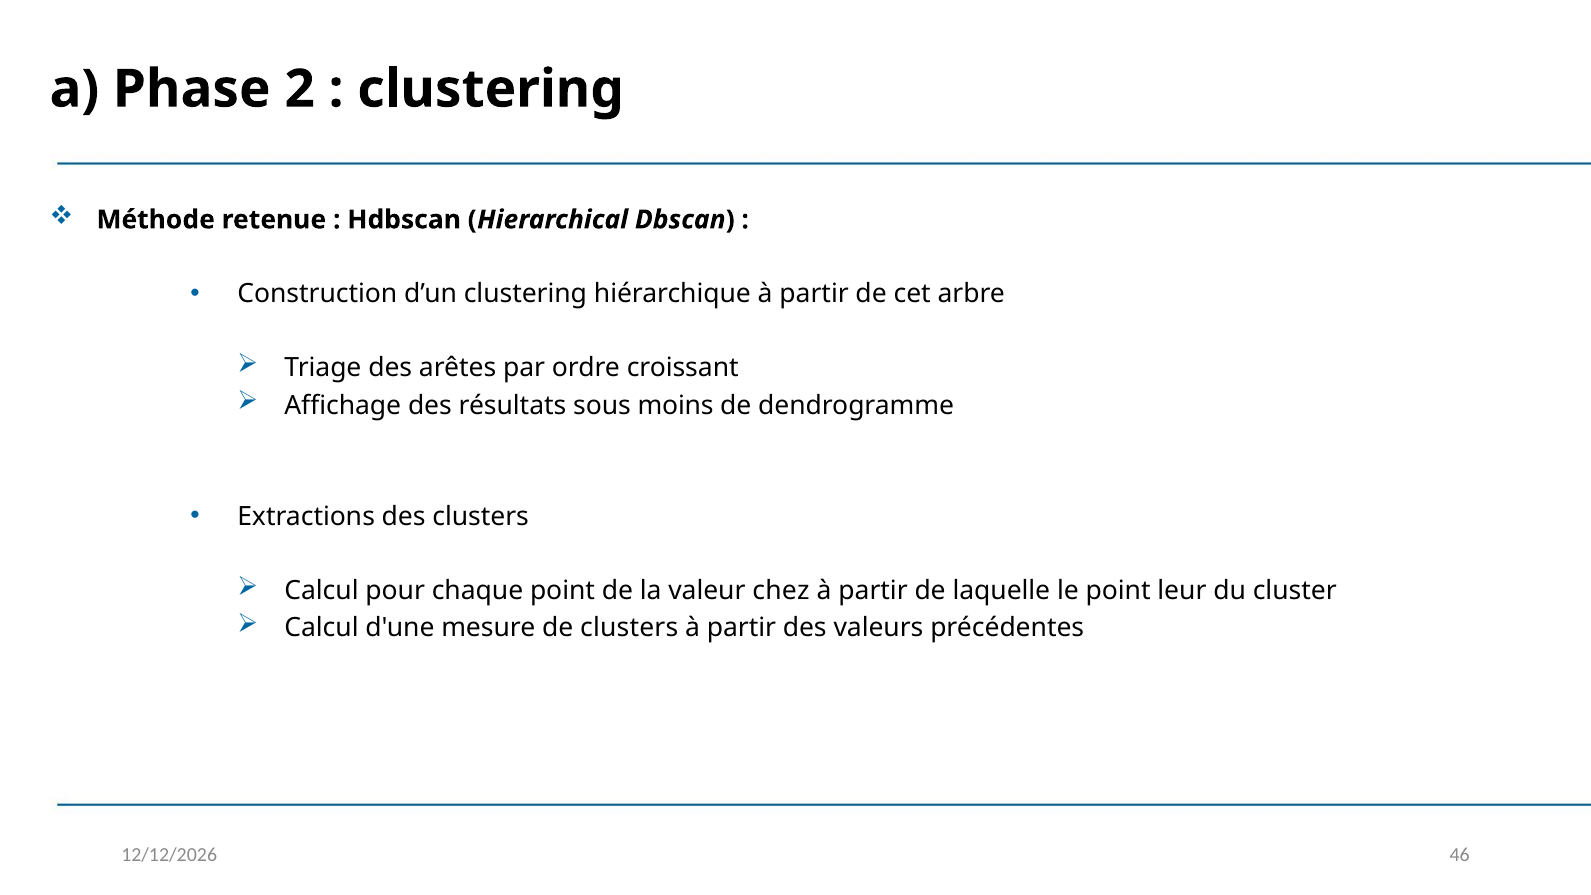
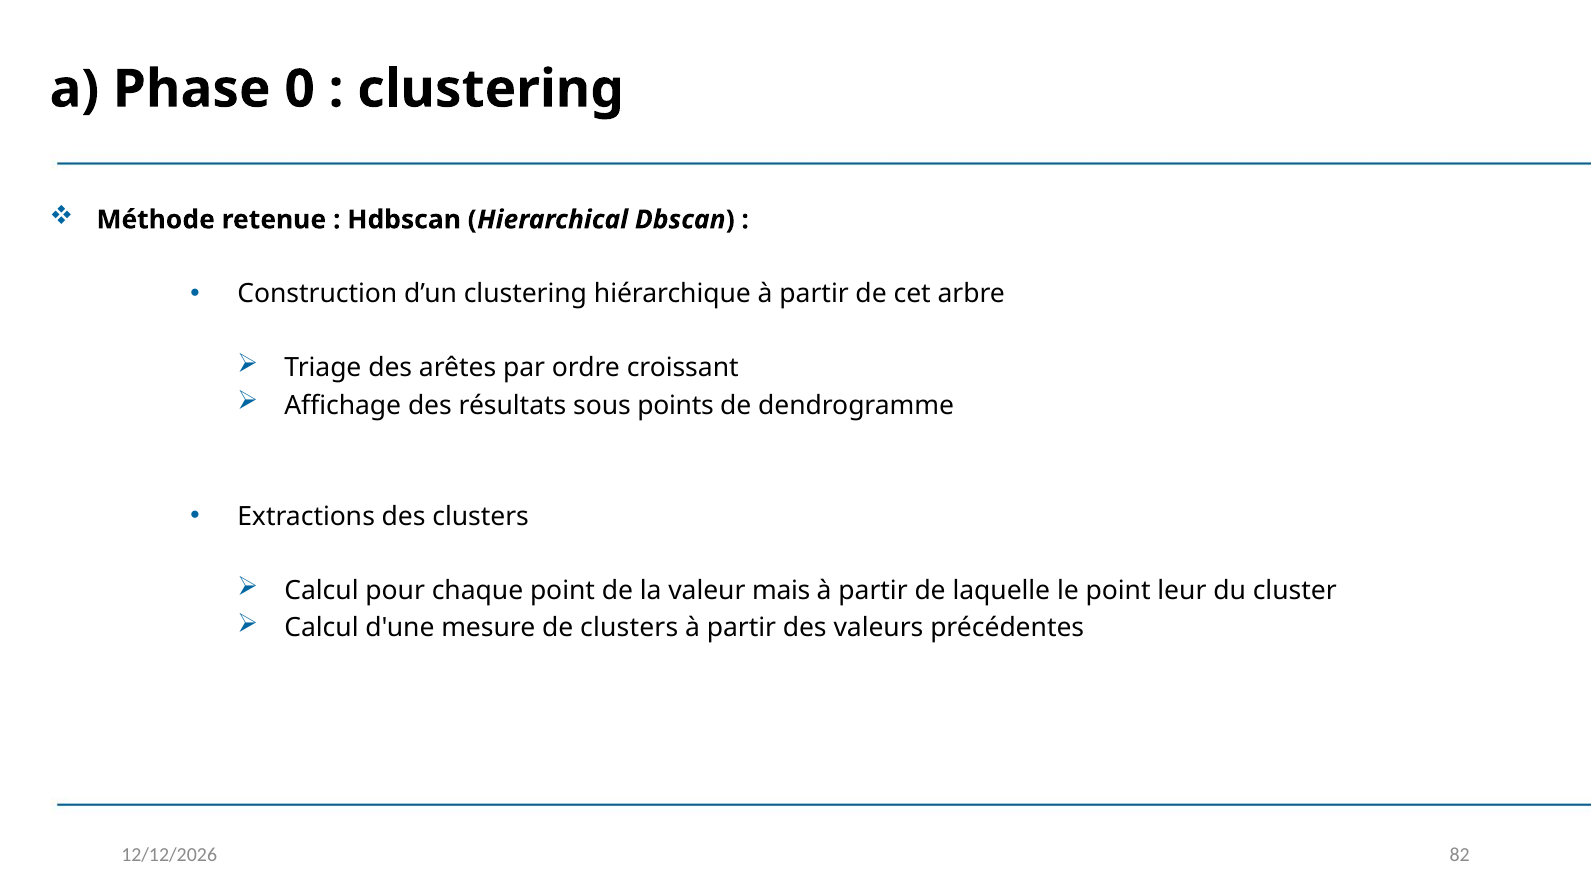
2: 2 -> 0
moins: moins -> points
chez: chez -> mais
46: 46 -> 82
